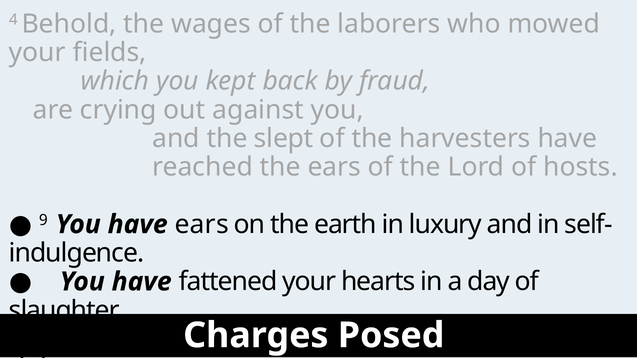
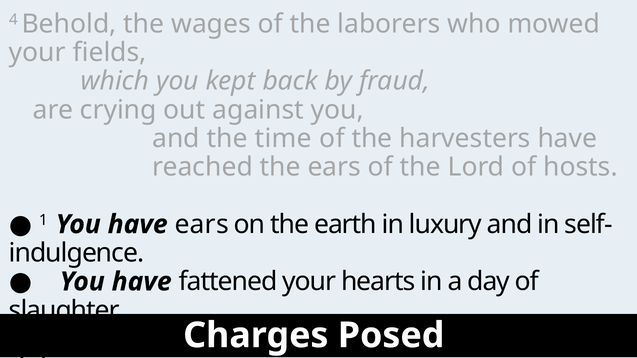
slept: slept -> time
9: 9 -> 1
